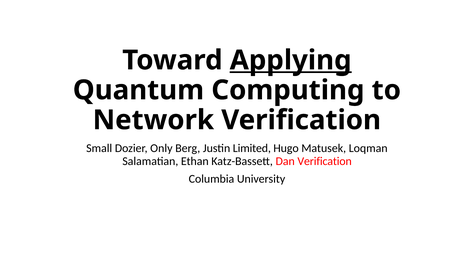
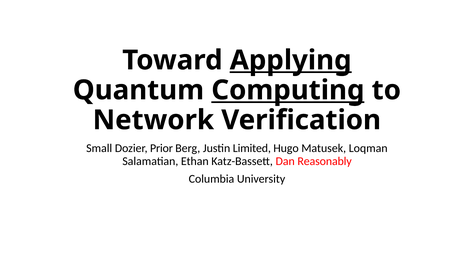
Computing underline: none -> present
Only: Only -> Prior
Dan Verification: Verification -> Reasonably
